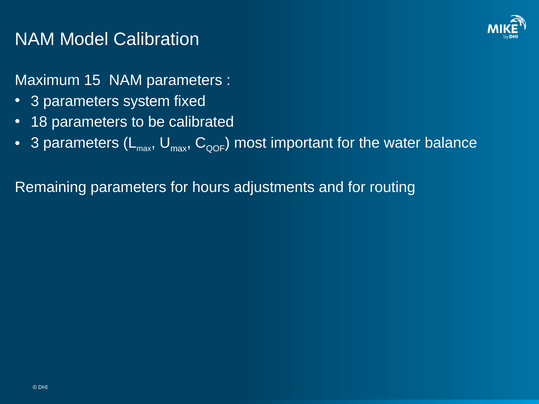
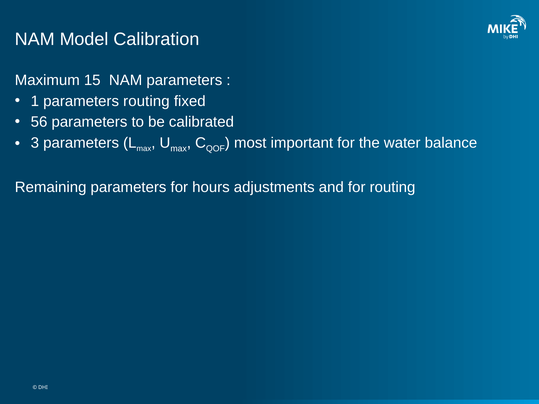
3 at (35, 101): 3 -> 1
parameters system: system -> routing
18: 18 -> 56
